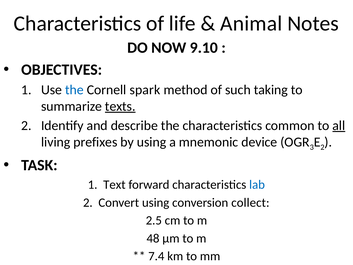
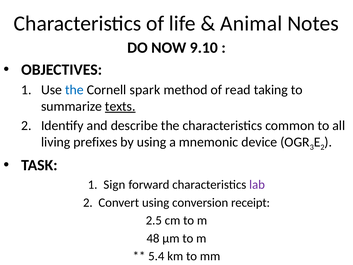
such: such -> read
all underline: present -> none
Text: Text -> Sign
lab colour: blue -> purple
collect: collect -> receipt
7.4: 7.4 -> 5.4
